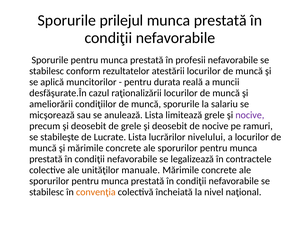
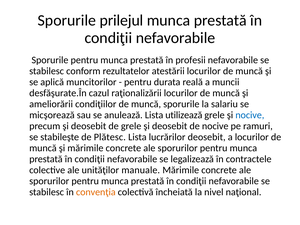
limitează: limitează -> utilizează
nocive at (250, 115) colour: purple -> blue
Lucrate: Lucrate -> Plătesc
lucrărilor nivelului: nivelului -> deosebit
